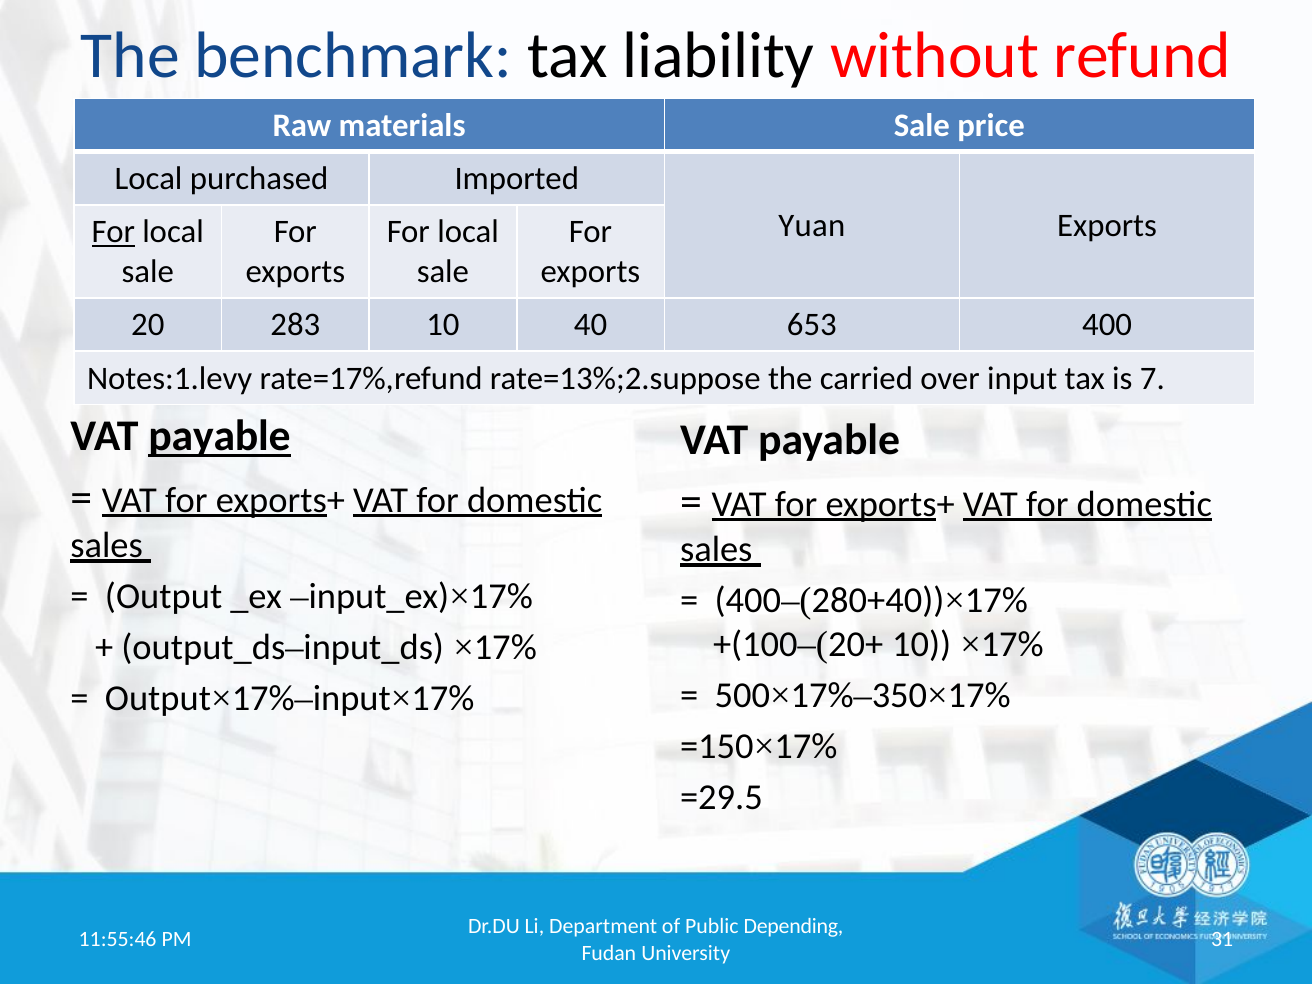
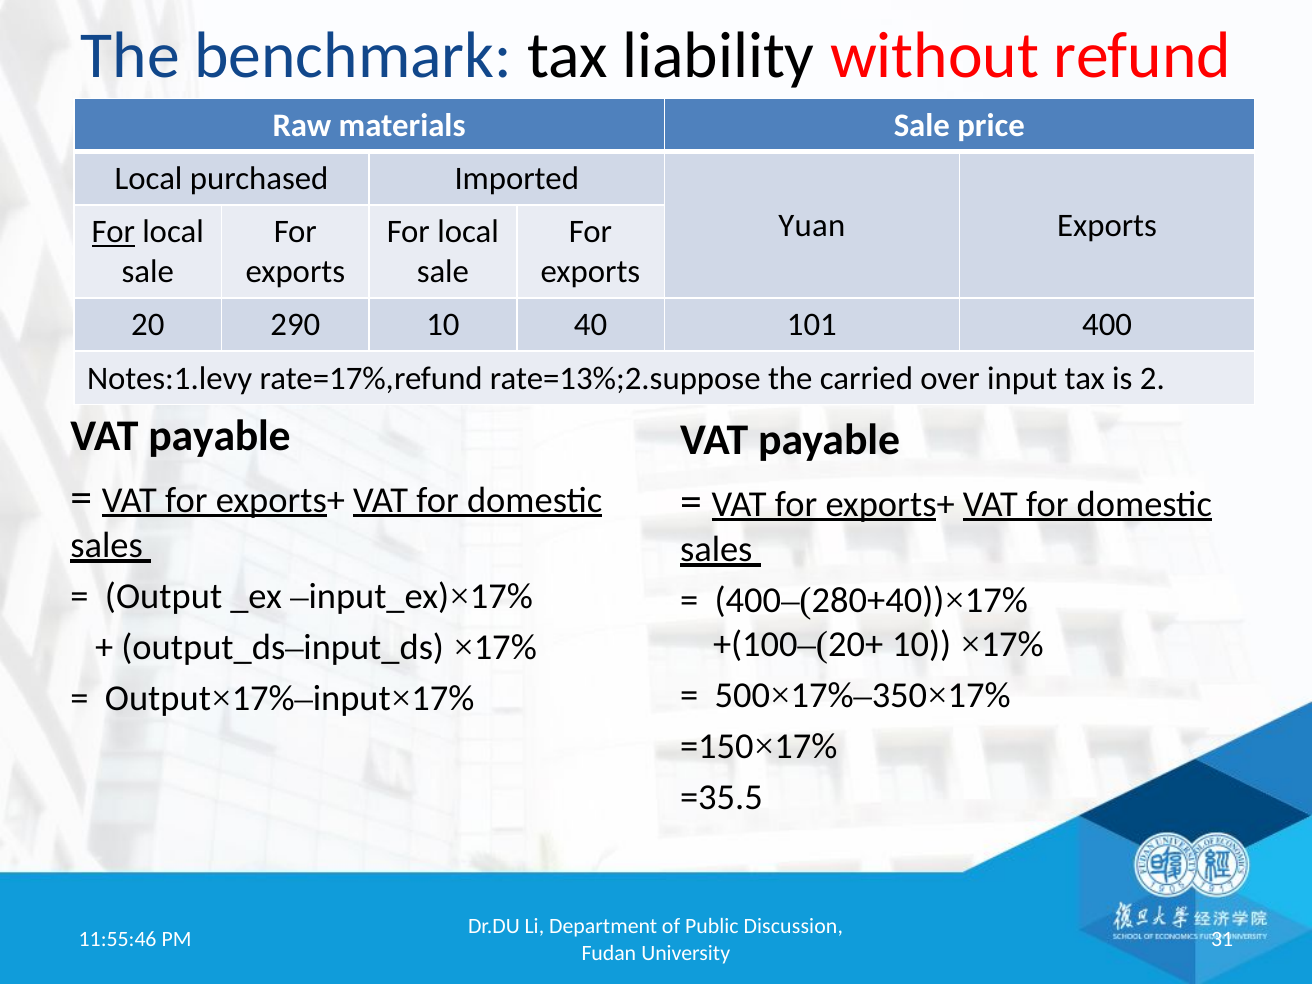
283: 283 -> 290
653: 653 -> 101
7: 7 -> 2
payable at (220, 436) underline: present -> none
=29.5: =29.5 -> =35.5
Depending: Depending -> Discussion
